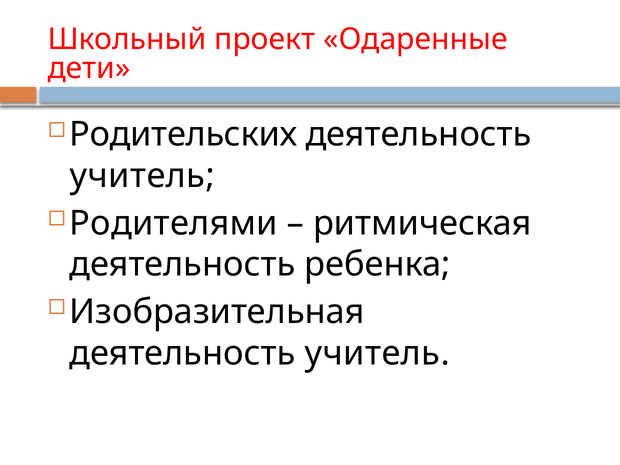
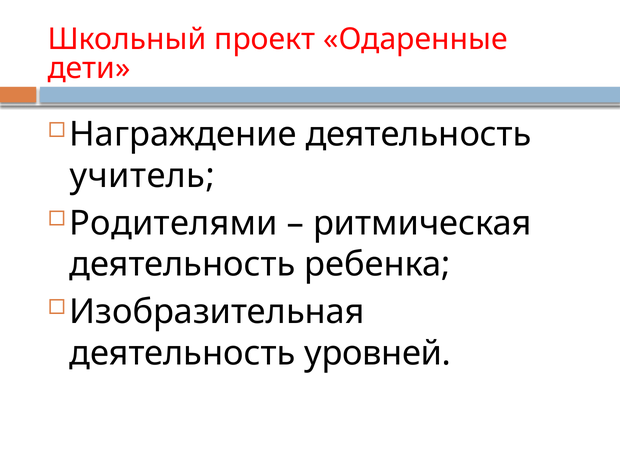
Родительских: Родительских -> Награждение
учитель at (377, 353): учитель -> уровней
